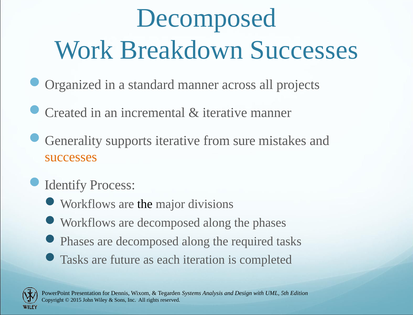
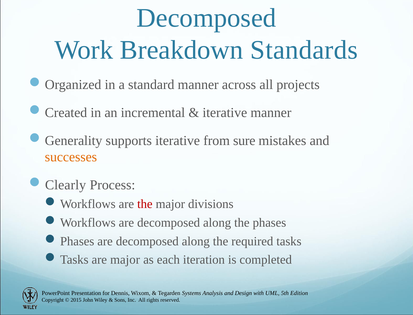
Breakdown Successes: Successes -> Standards
Identify: Identify -> Clearly
the at (145, 204) colour: black -> red
are future: future -> major
